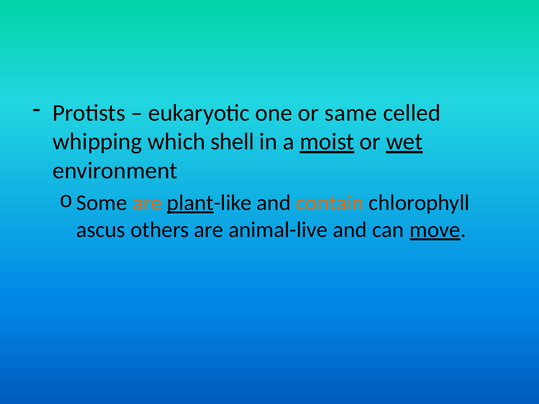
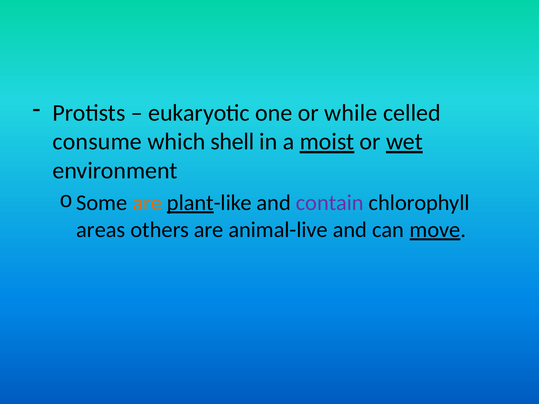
same: same -> while
whipping: whipping -> consume
contain colour: orange -> purple
ascus: ascus -> areas
